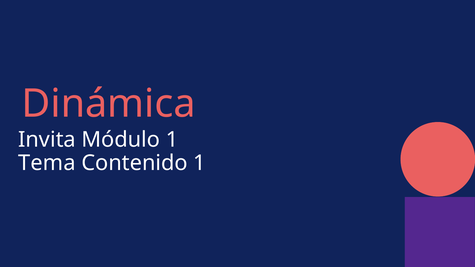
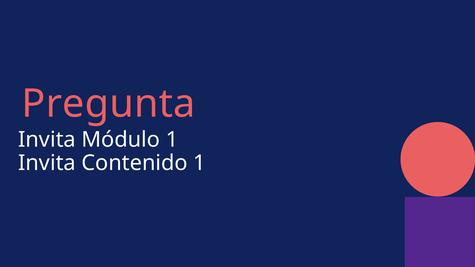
Dinámica: Dinámica -> Pregunta
Tema at (47, 163): Tema -> Invita
